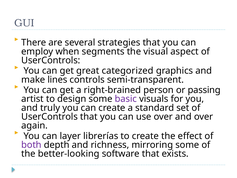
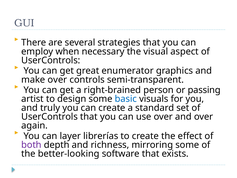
segments: segments -> necessary
categorized: categorized -> enumerator
make lines: lines -> over
basic colour: purple -> blue
